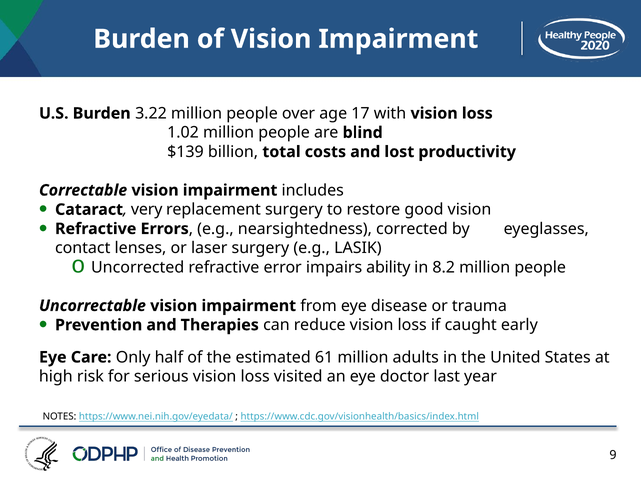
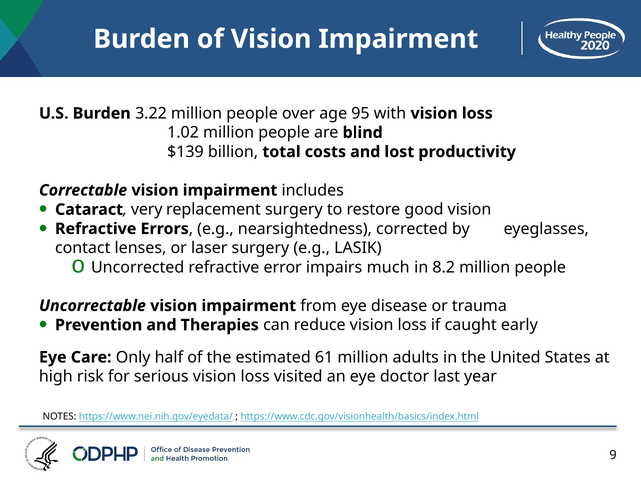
17: 17 -> 95
ability: ability -> much
